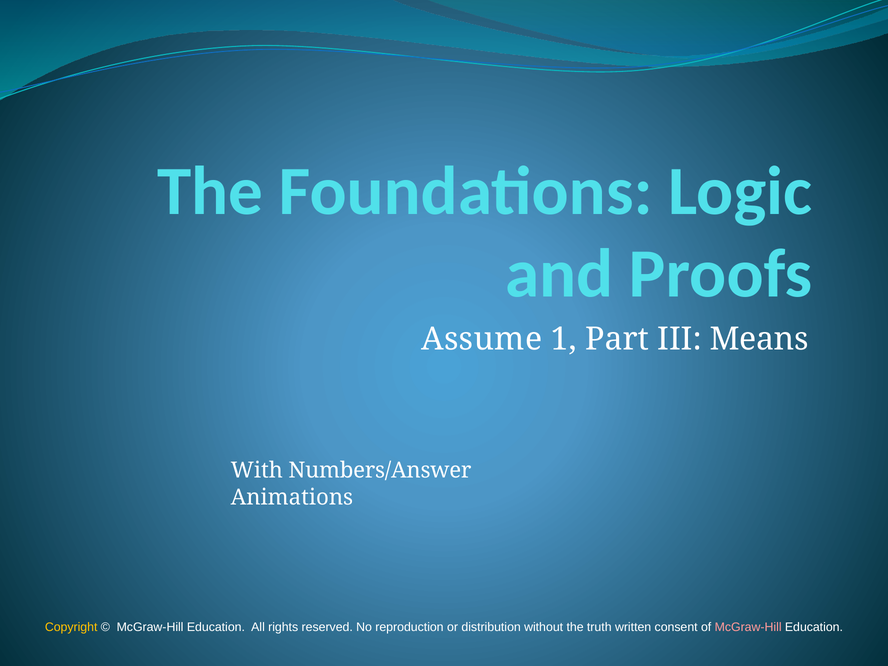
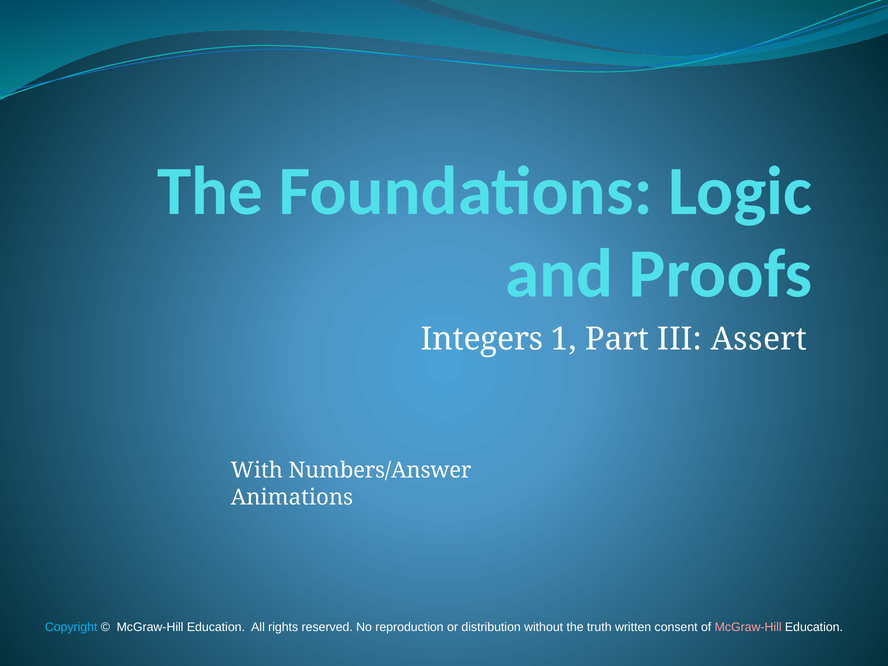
Assume: Assume -> Integers
Means: Means -> Assert
Copyright colour: yellow -> light blue
